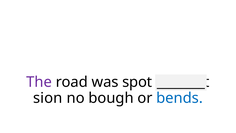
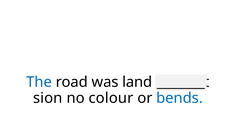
The colour: purple -> blue
spot: spot -> land
bough: bough -> colour
